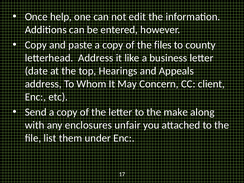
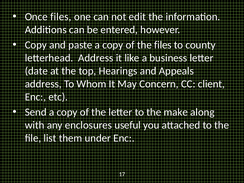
Once help: help -> files
unfair: unfair -> useful
